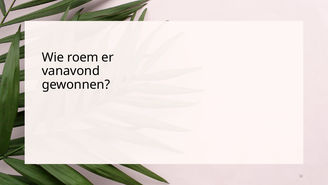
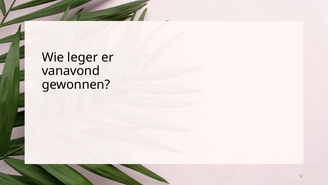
roem: roem -> leger
